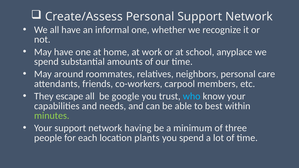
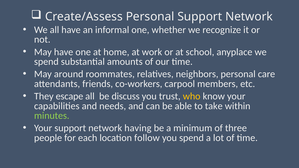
google: google -> discuss
who colour: light blue -> yellow
best: best -> take
plants: plants -> follow
